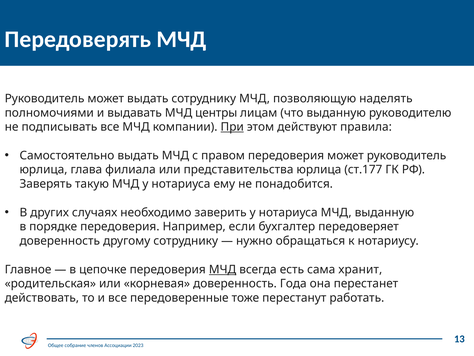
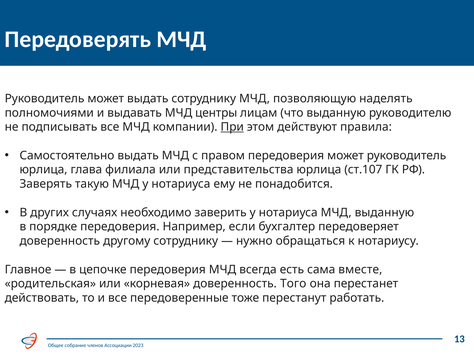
ст.177: ст.177 -> ст.107
МЧД at (223, 269) underline: present -> none
хранит: хранит -> вместе
Года: Года -> Того
